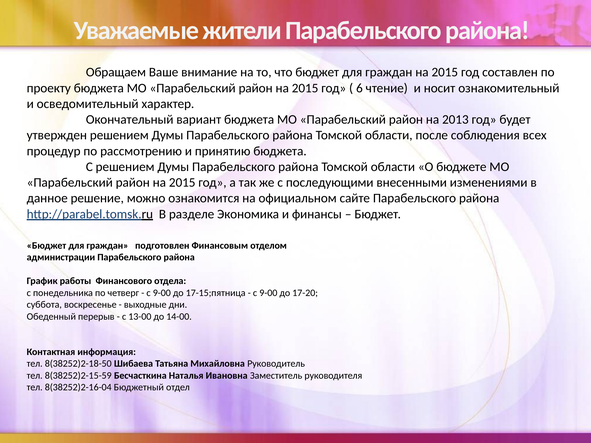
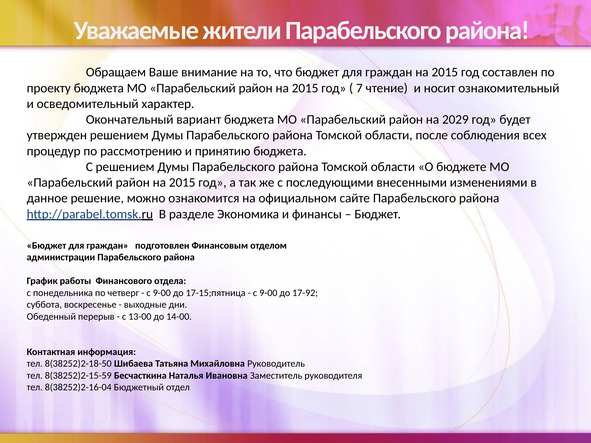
6: 6 -> 7
2013: 2013 -> 2029
17-20: 17-20 -> 17-92
